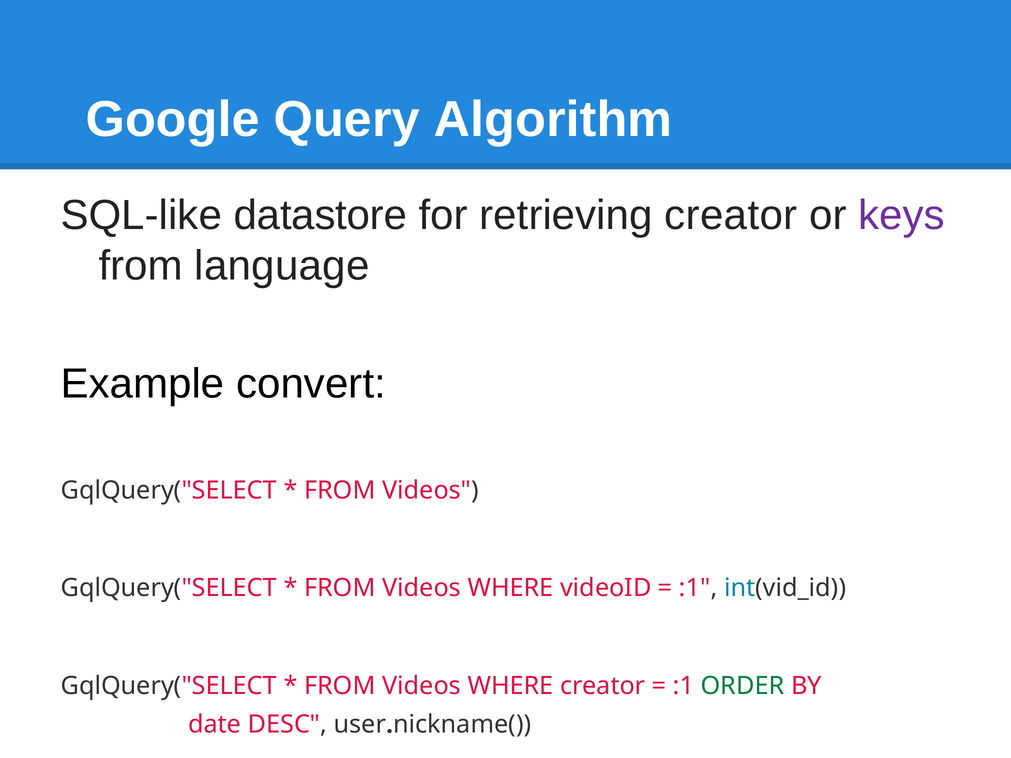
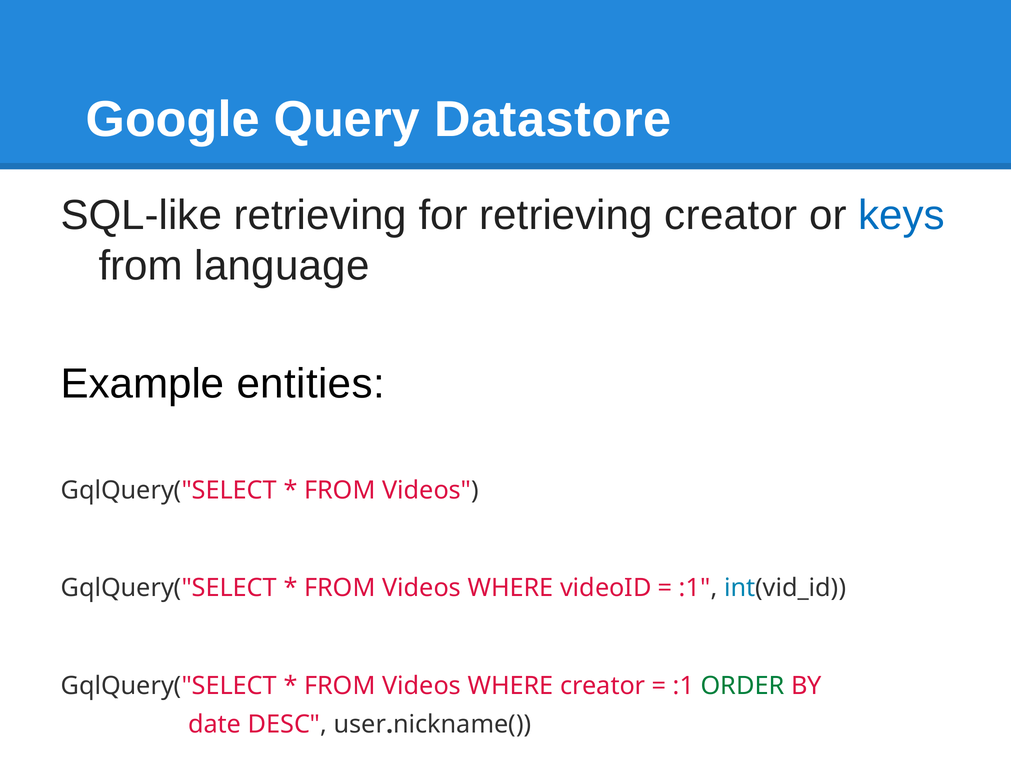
Algorithm: Algorithm -> Datastore
SQL-like datastore: datastore -> retrieving
keys colour: purple -> blue
convert: convert -> entities
